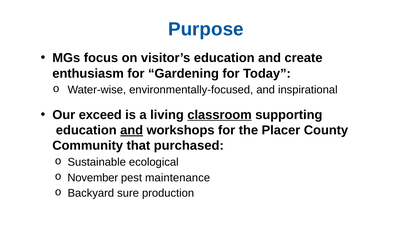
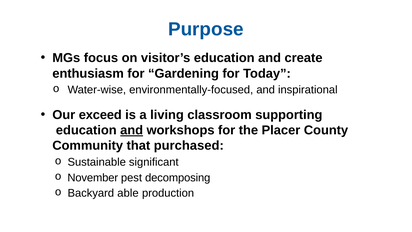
classroom underline: present -> none
ecological: ecological -> significant
maintenance: maintenance -> decomposing
sure: sure -> able
